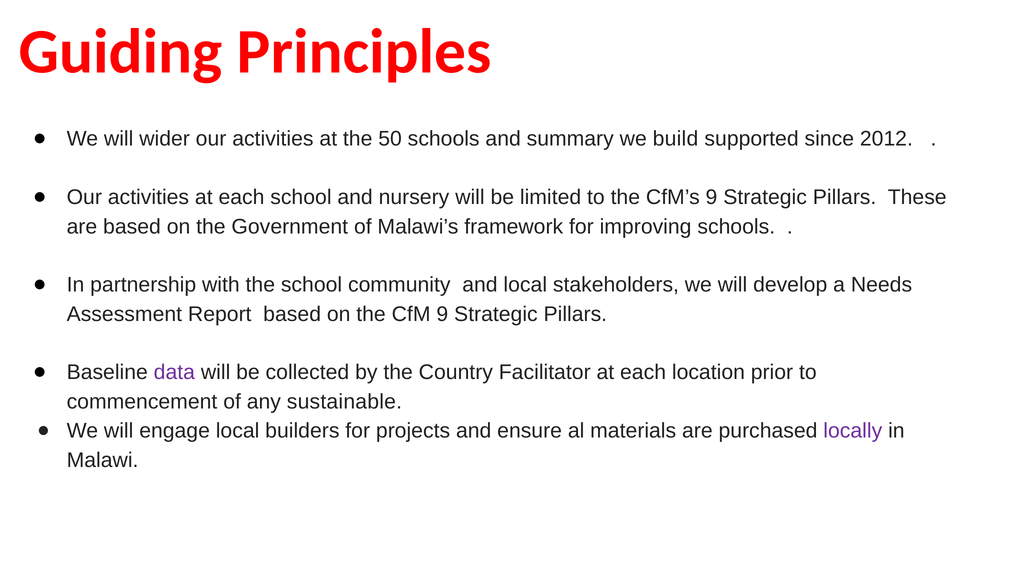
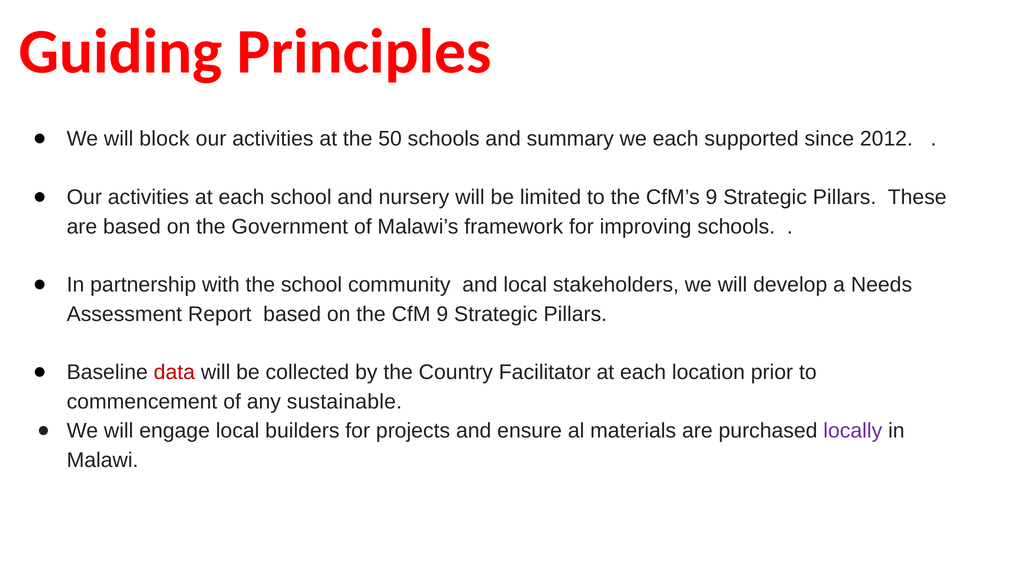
wider: wider -> block
we build: build -> each
data colour: purple -> red
